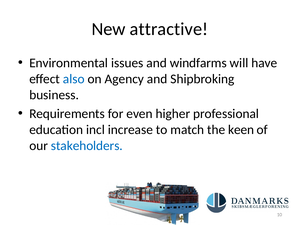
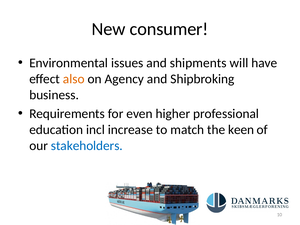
attractive: attractive -> consumer
windfarms: windfarms -> shipments
also colour: blue -> orange
